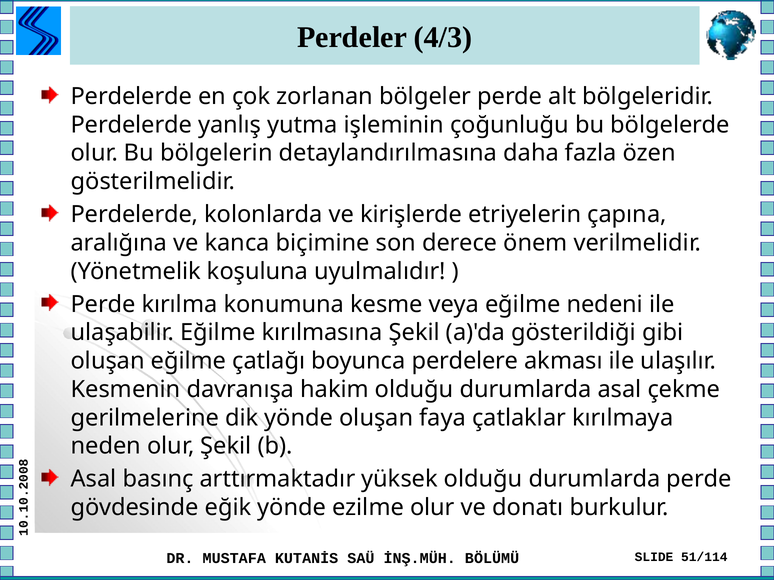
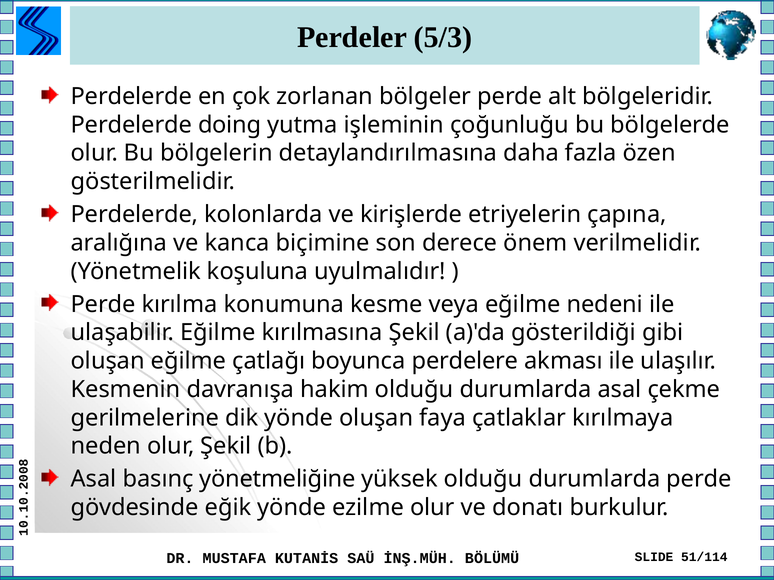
4/3: 4/3 -> 5/3
yanlış: yanlış -> doing
arttırmaktadır: arttırmaktadır -> yönetmeliğine
